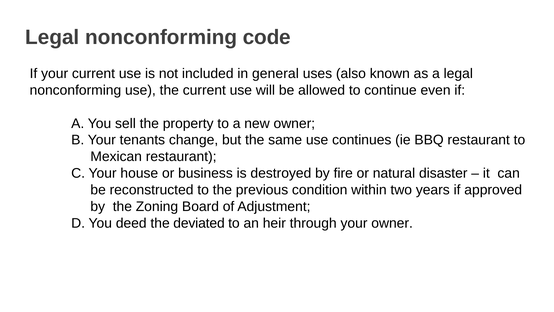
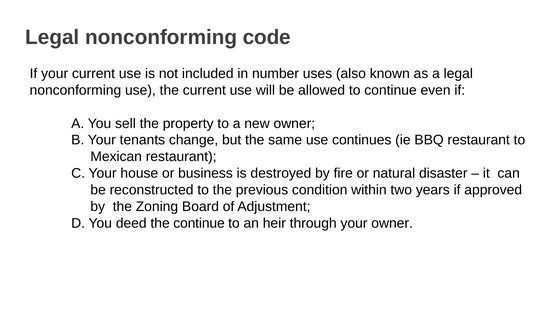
general: general -> number
the deviated: deviated -> continue
